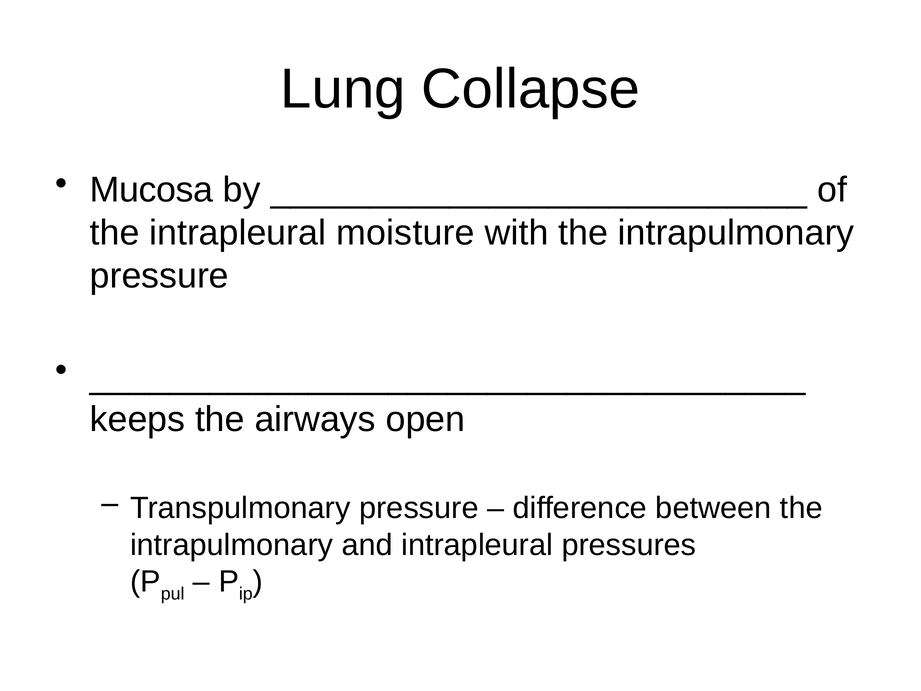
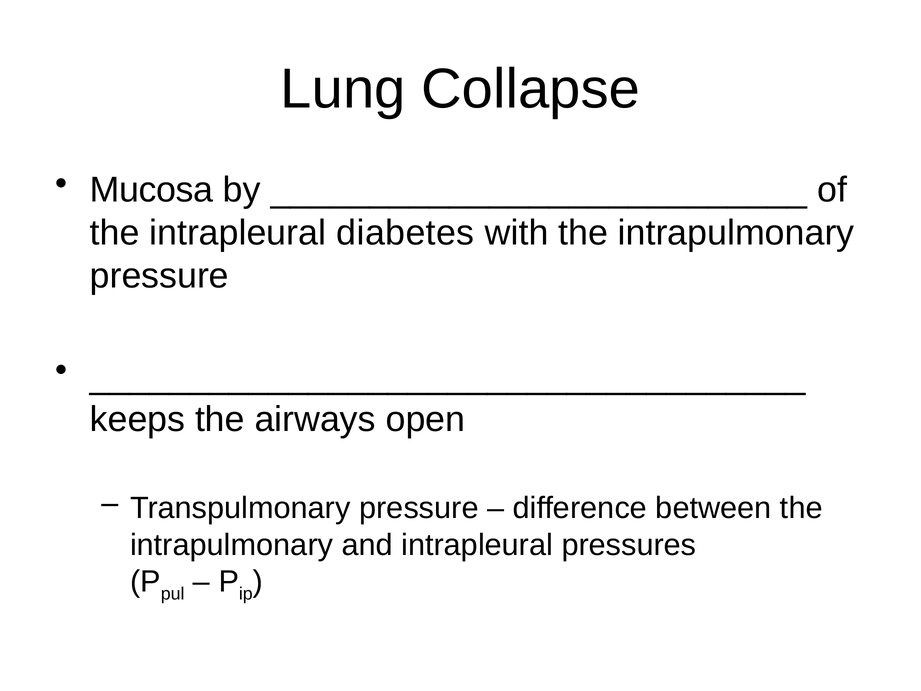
moisture: moisture -> diabetes
